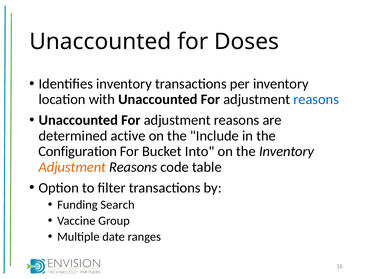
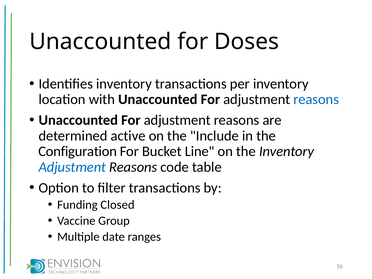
Into: Into -> Line
Adjustment at (72, 167) colour: orange -> blue
Search: Search -> Closed
